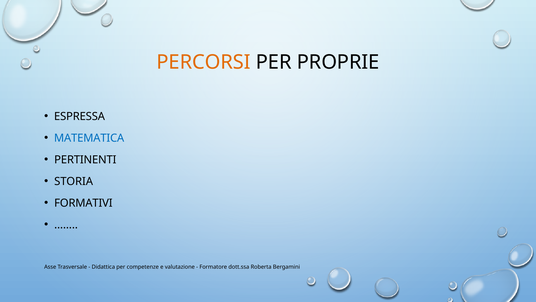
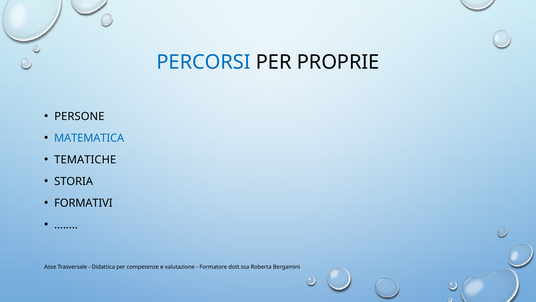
PERCORSI colour: orange -> blue
ESPRESSA: ESPRESSA -> PERSONE
PERTINENTI: PERTINENTI -> TEMATICHE
